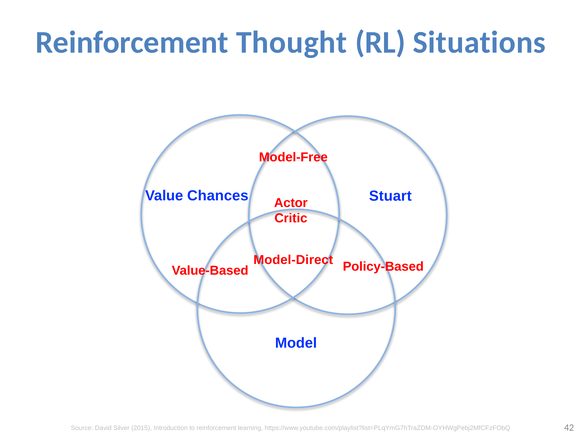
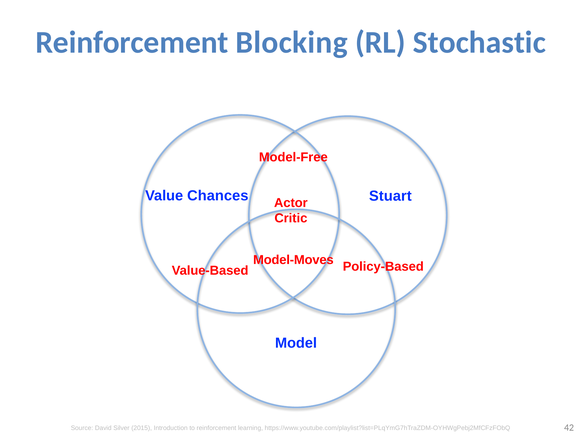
Thought: Thought -> Blocking
Situations: Situations -> Stochastic
Model-Direct: Model-Direct -> Model-Moves
